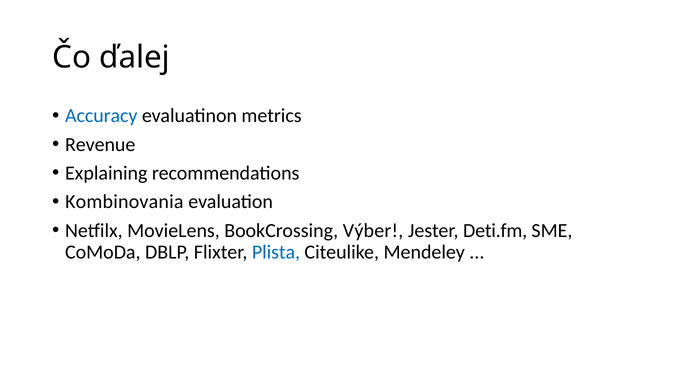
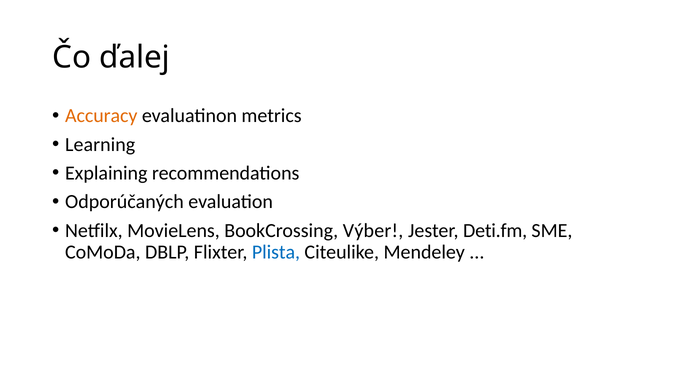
Accuracy colour: blue -> orange
Revenue: Revenue -> Learning
Kombinovania: Kombinovania -> Odporúčaných
